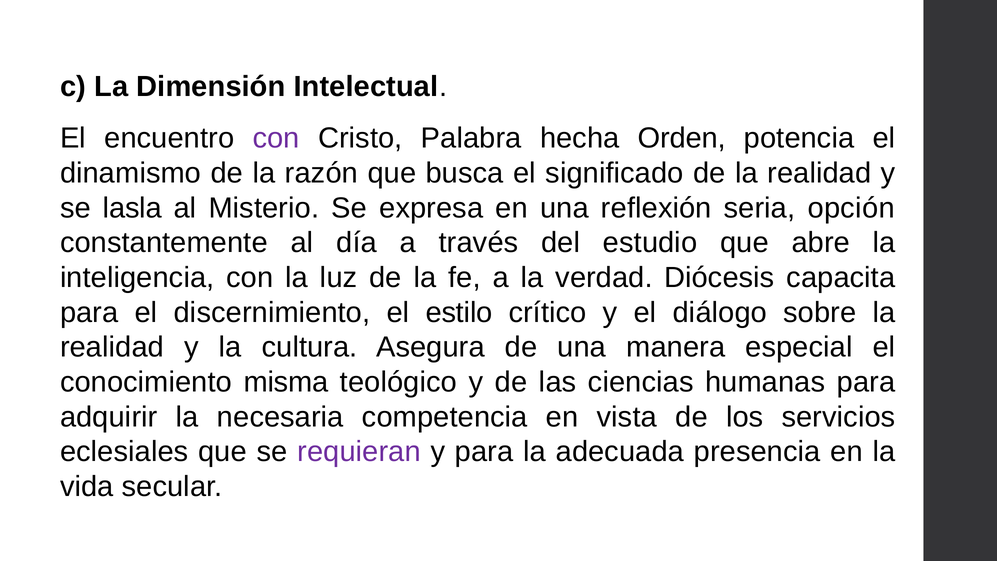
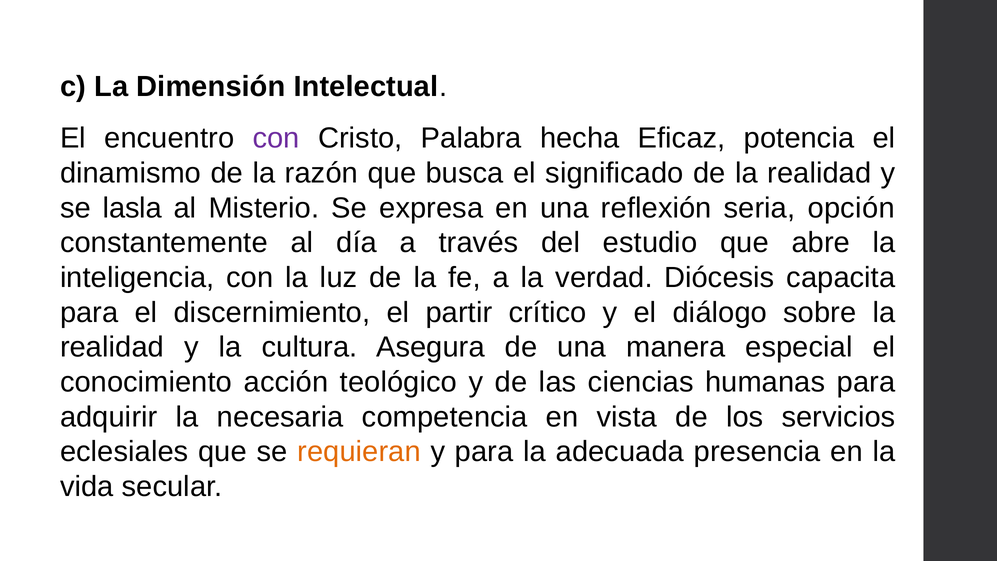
Orden: Orden -> Eficaz
estilo: estilo -> partir
misma: misma -> acción
requieran colour: purple -> orange
